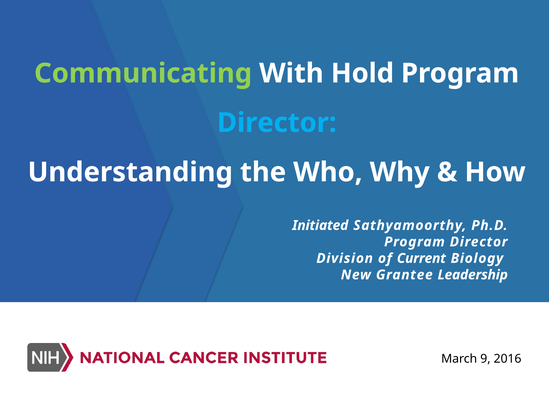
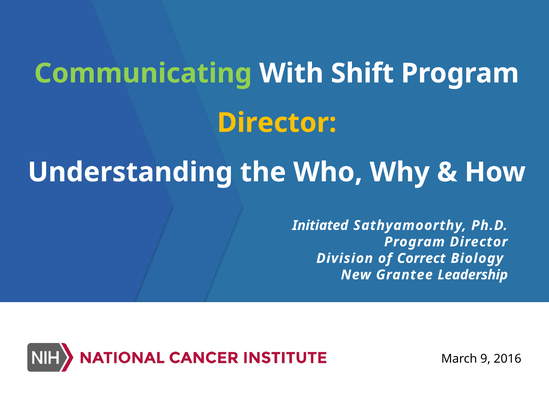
Hold: Hold -> Shift
Director at (277, 123) colour: light blue -> yellow
Current: Current -> Correct
